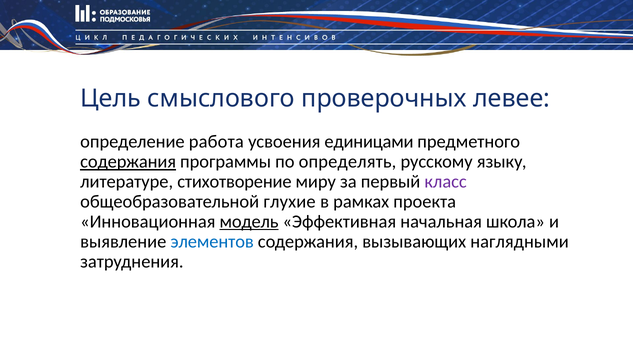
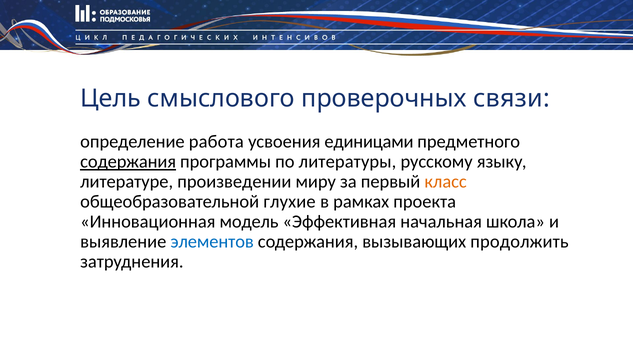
левее: левее -> связи
определять: определять -> литературы
стихотворение: стихотворение -> произведении
класс colour: purple -> orange
модель underline: present -> none
наглядными: наглядными -> продолжить
